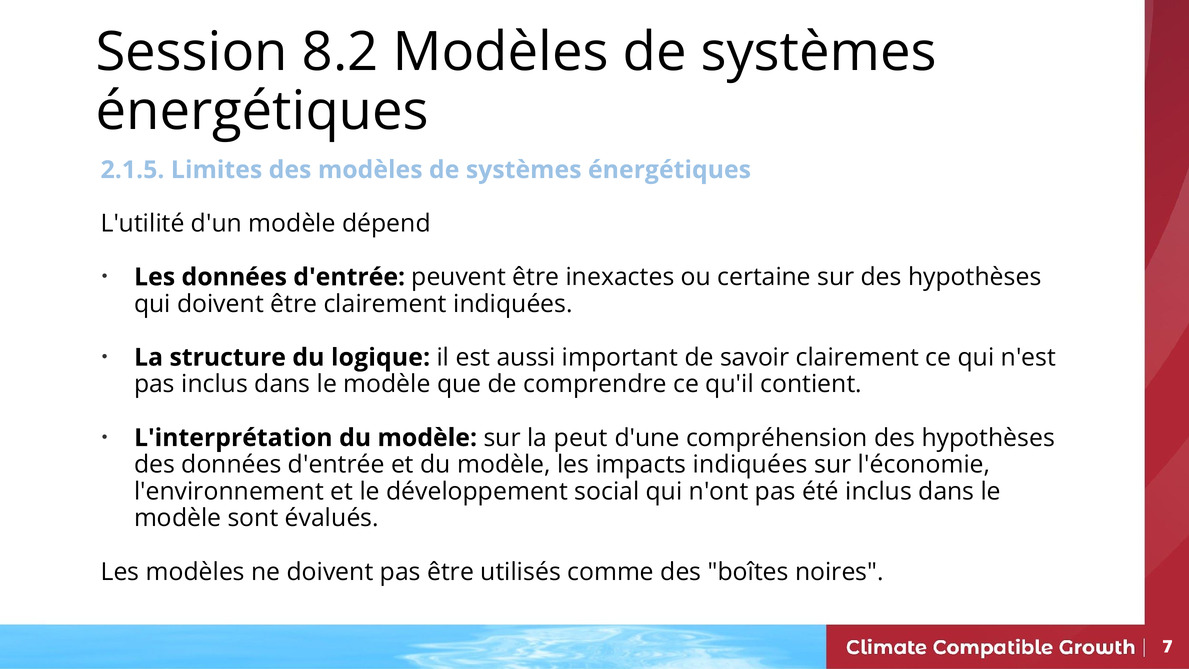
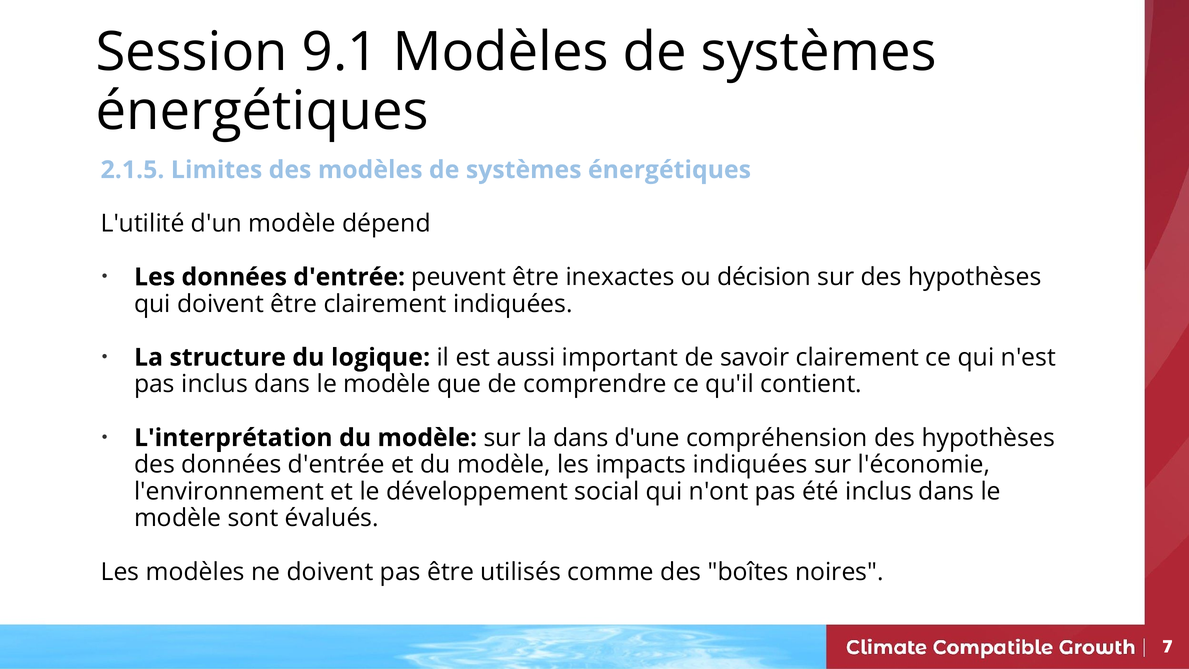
8.2: 8.2 -> 9.1
certaine: certaine -> décision
la peut: peut -> dans
